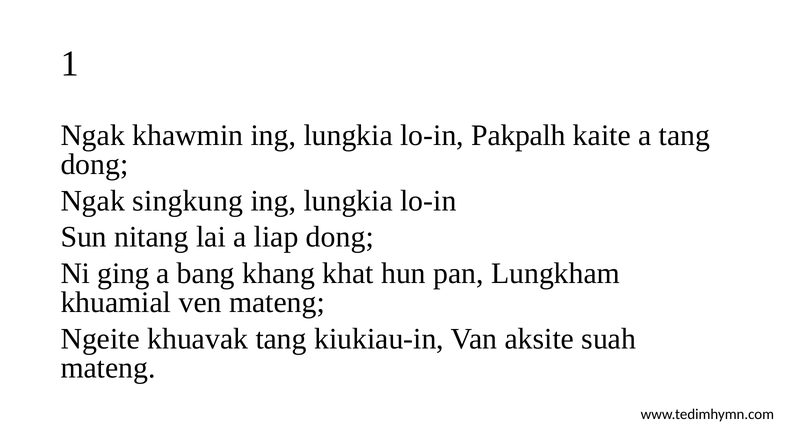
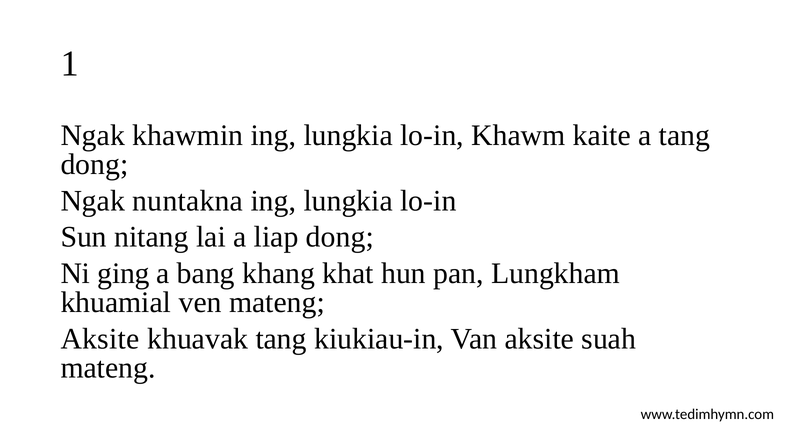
Pakpalh: Pakpalh -> Khawm
singkung: singkung -> nuntakna
Ngeite at (100, 339): Ngeite -> Aksite
